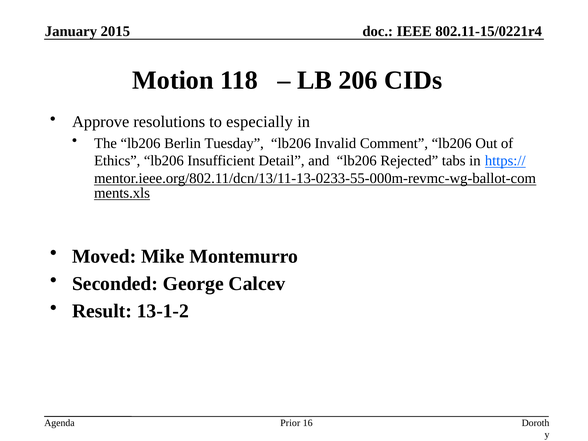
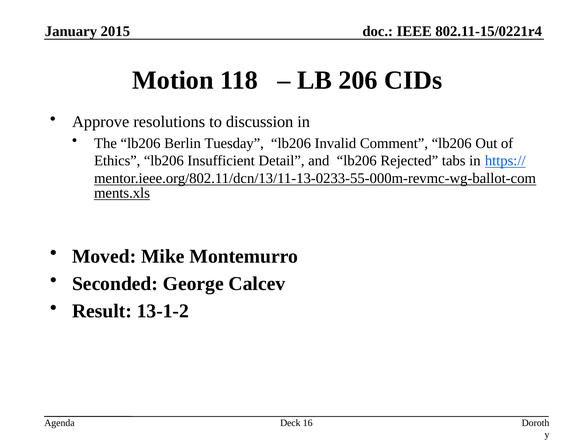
especially: especially -> discussion
Prior: Prior -> Deck
